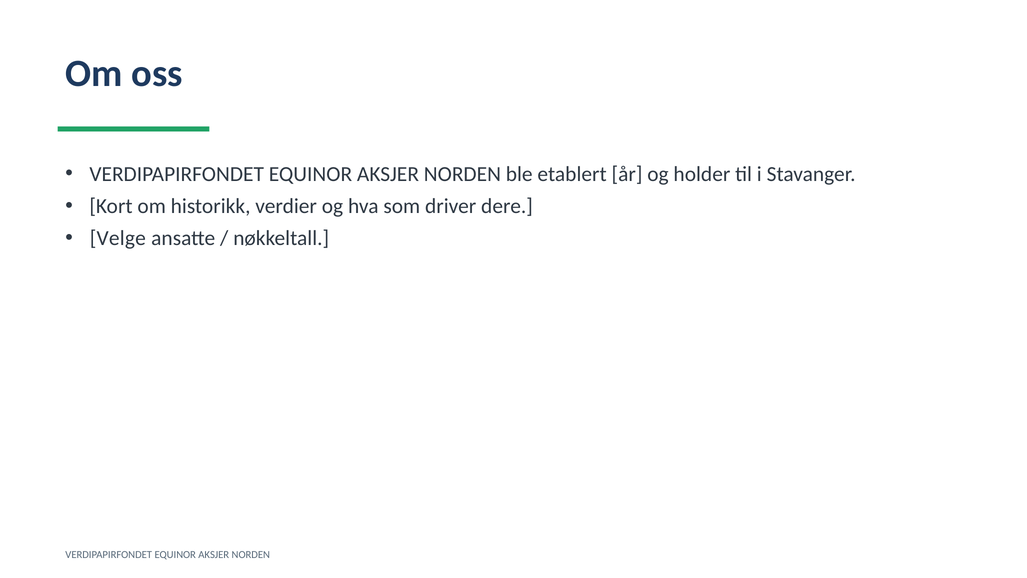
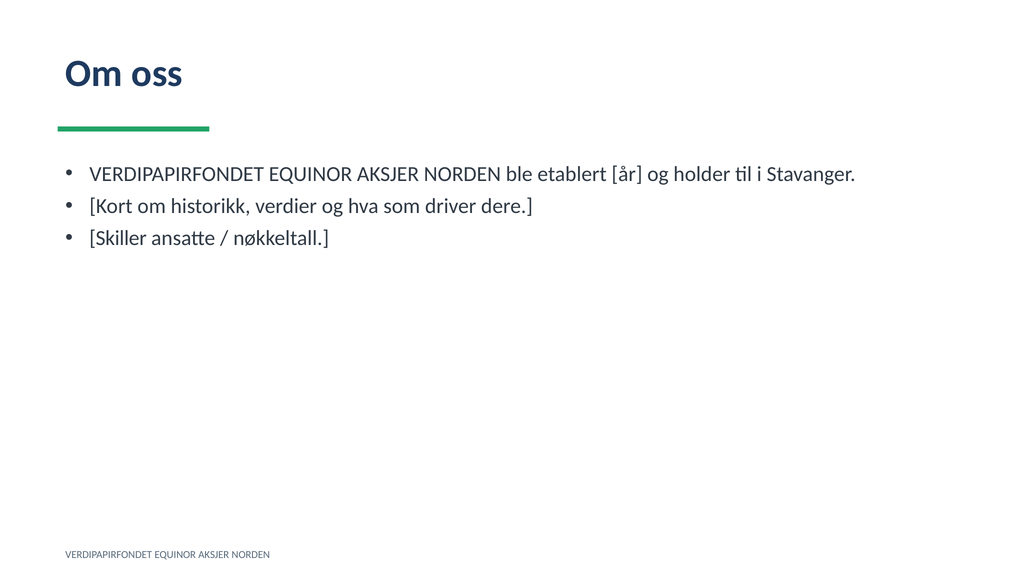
Velge: Velge -> Skiller
